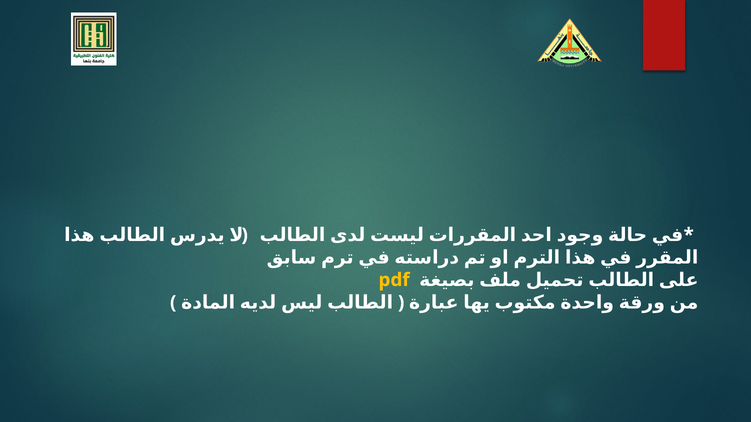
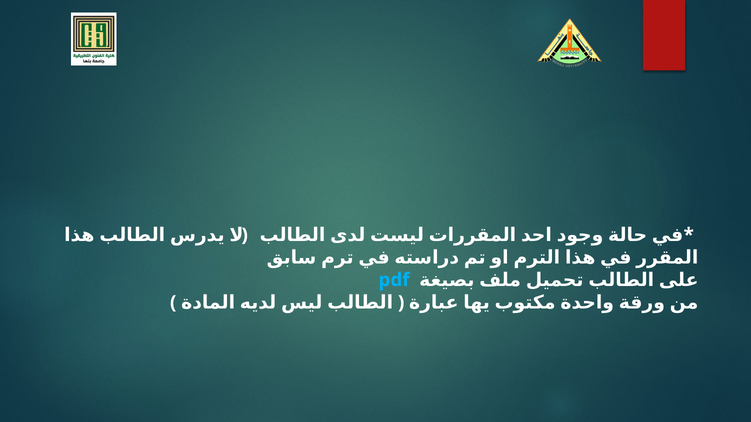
pdf colour: yellow -> light blue
